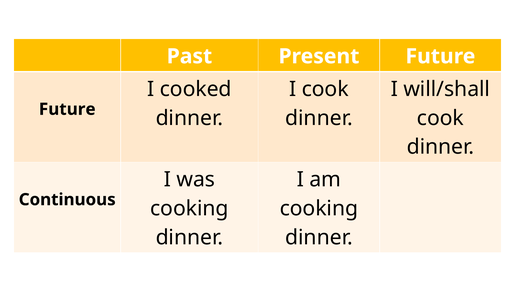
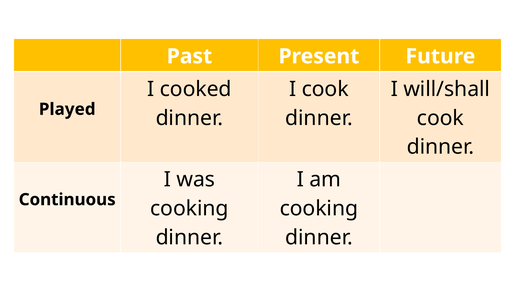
Future at (67, 109): Future -> Played
